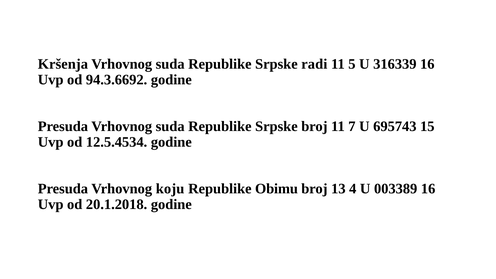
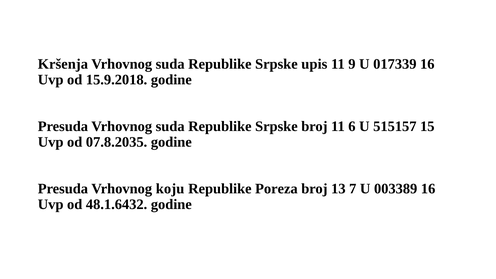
radi: radi -> upis
5: 5 -> 9
316339: 316339 -> 017339
94.3.6692: 94.3.6692 -> 15.9.2018
7: 7 -> 6
695743: 695743 -> 515157
12.5.4534: 12.5.4534 -> 07.8.2035
Obimu: Obimu -> Poreza
4: 4 -> 7
20.1.2018: 20.1.2018 -> 48.1.6432
